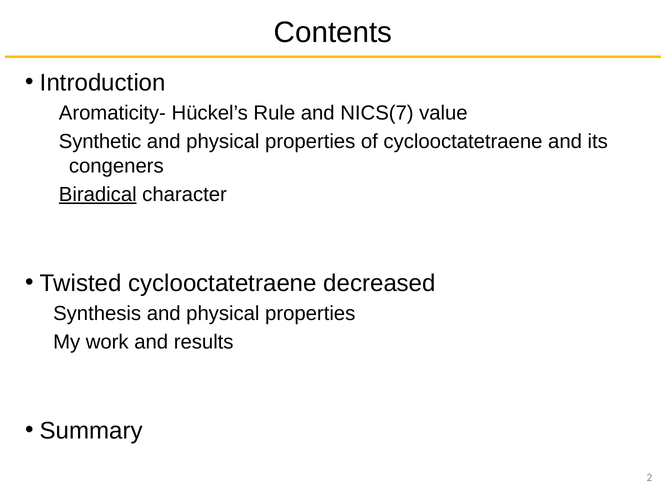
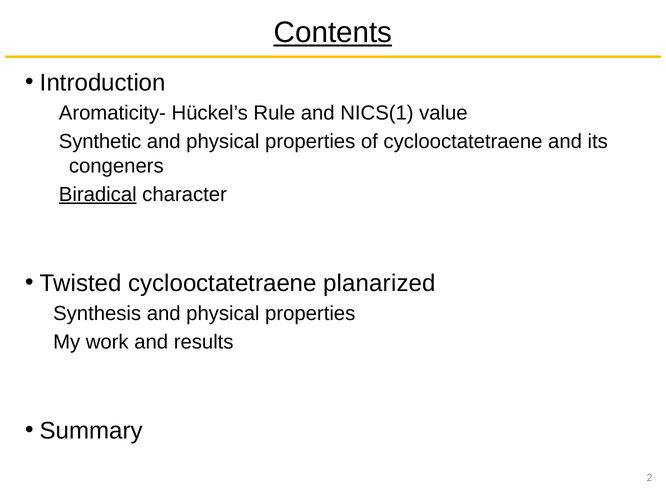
Contents underline: none -> present
NICS(7: NICS(7 -> NICS(1
decreased: decreased -> planarized
